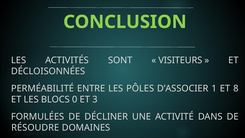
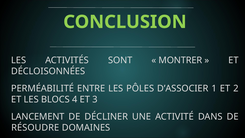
VISITEURS: VISITEURS -> MONTRER
8: 8 -> 2
0: 0 -> 4
FORMULÉES: FORMULÉES -> LANCEMENT
